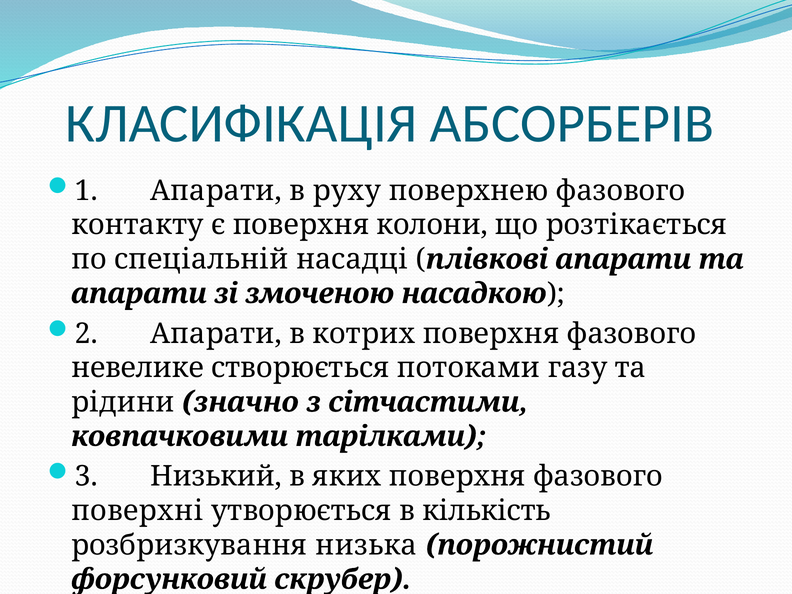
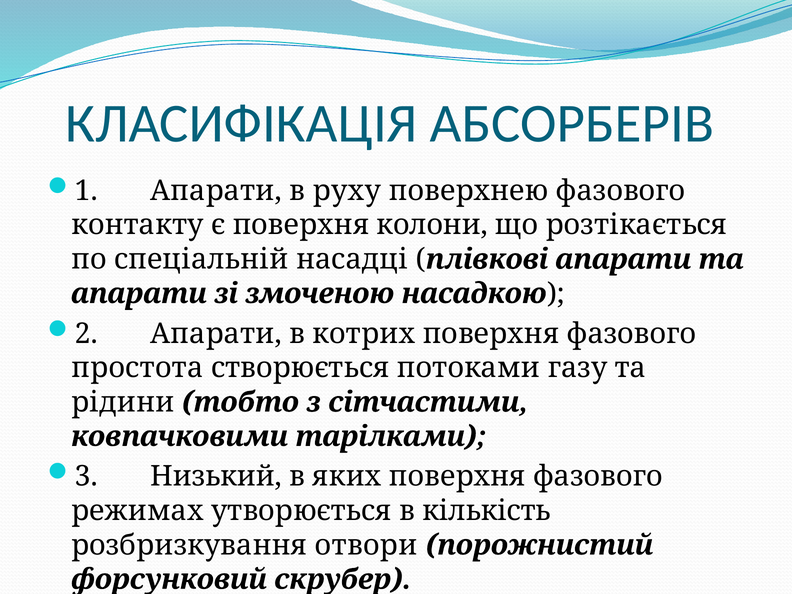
невелике: невелике -> простота
значно: значно -> тобто
поверхні: поверхні -> режимах
низька: низька -> отвори
